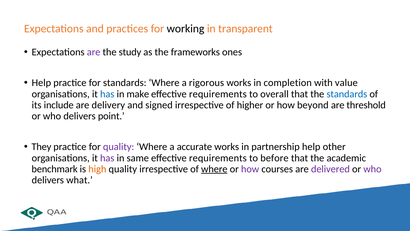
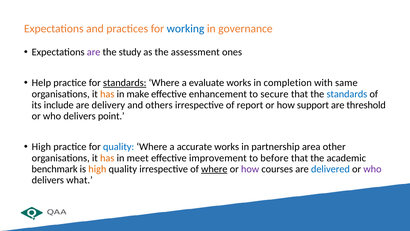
working colour: black -> blue
transparent: transparent -> governance
frameworks: frameworks -> assessment
standards at (125, 83) underline: none -> present
rigorous: rigorous -> evaluate
value: value -> same
has at (107, 94) colour: blue -> orange
requirements at (218, 94): requirements -> enhancement
overall: overall -> secure
signed: signed -> others
higher: higher -> report
beyond: beyond -> support
They at (41, 147): They -> High
quality at (119, 147) colour: purple -> blue
partnership help: help -> area
has at (107, 158) colour: purple -> orange
same: same -> meet
requirements at (218, 158): requirements -> improvement
delivered colour: purple -> blue
